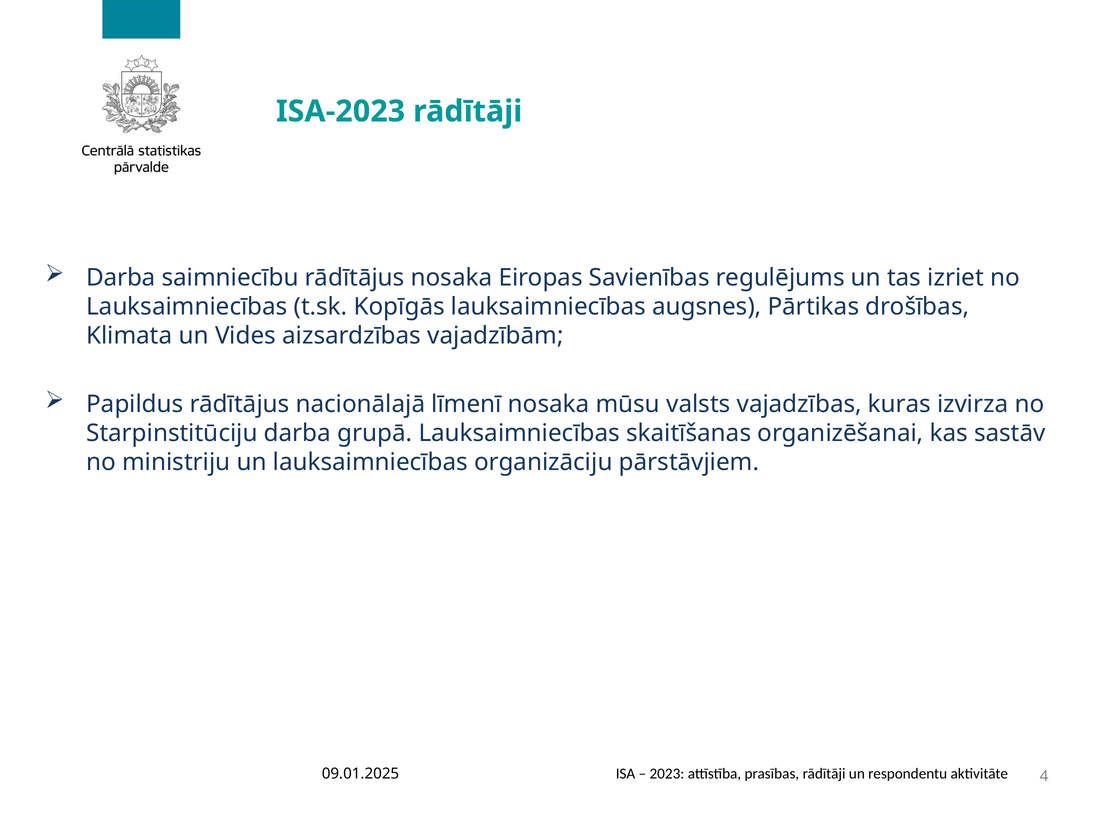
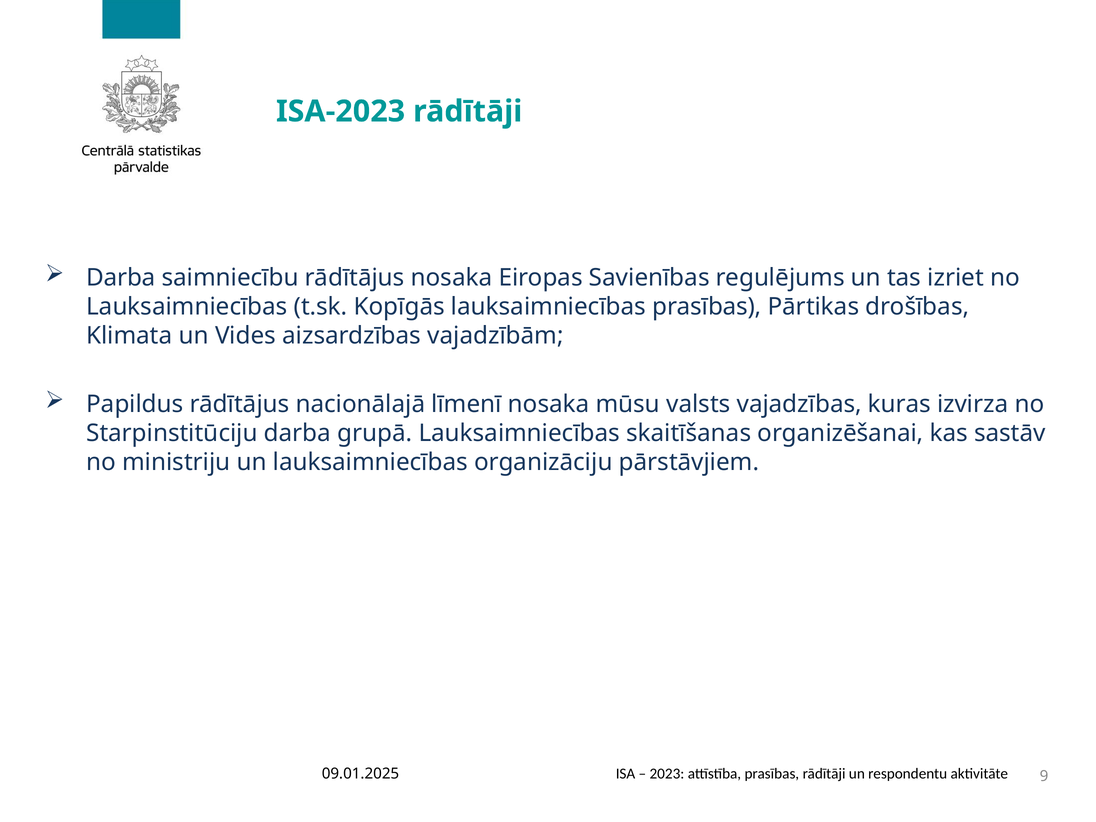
lauksaimniecības augsnes: augsnes -> prasības
4: 4 -> 9
